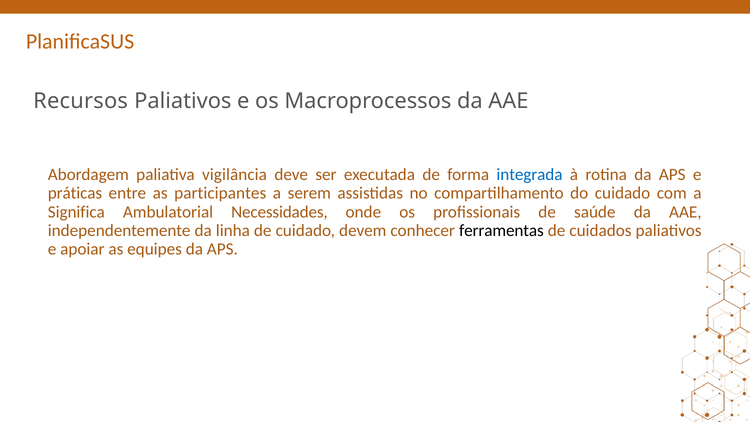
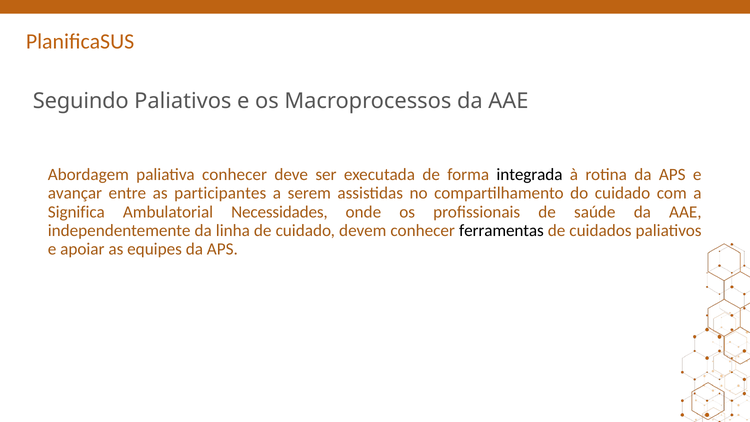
Recursos: Recursos -> Seguindo
paliativa vigilância: vigilância -> conhecer
integrada colour: blue -> black
práticas: práticas -> avançar
